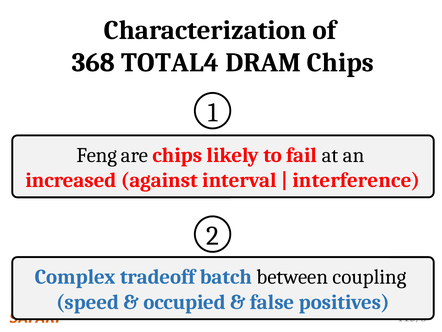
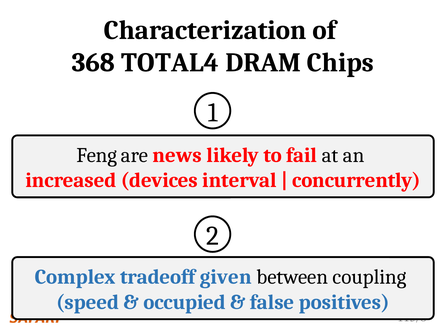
are chips: chips -> news
against: against -> devices
interference: interference -> concurrently
batch: batch -> given
